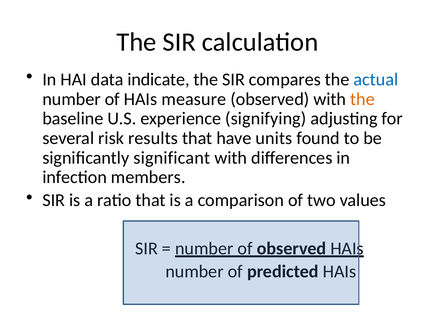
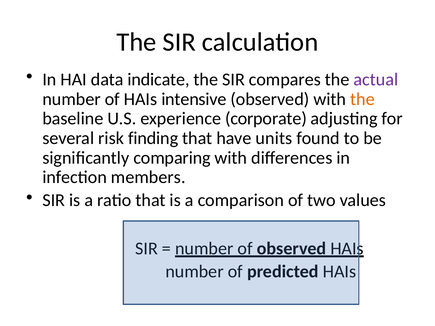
actual colour: blue -> purple
measure: measure -> intensive
signifying: signifying -> corporate
results: results -> finding
significant: significant -> comparing
